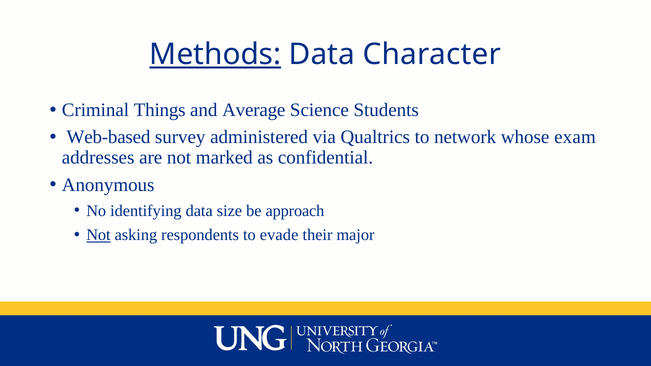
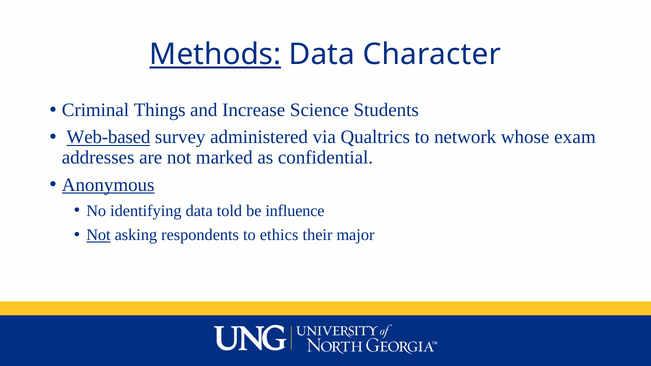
Average: Average -> Increase
Web-based underline: none -> present
Anonymous underline: none -> present
size: size -> told
approach: approach -> influence
evade: evade -> ethics
